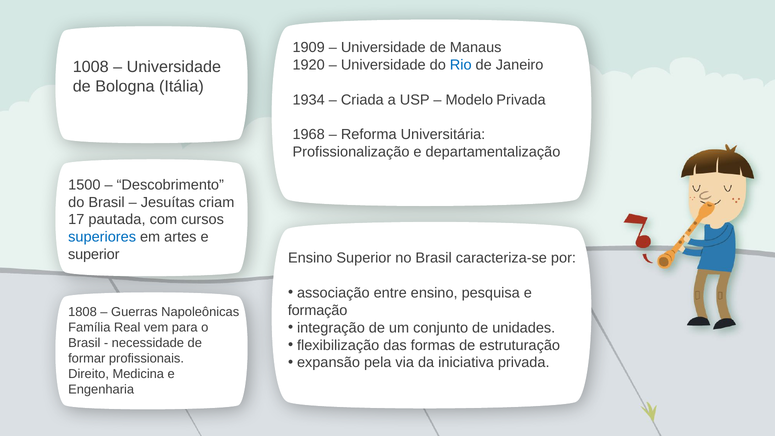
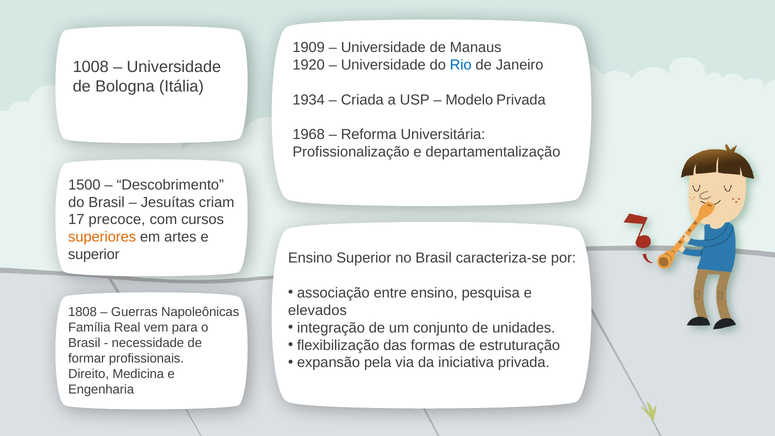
pautada: pautada -> precoce
superiores colour: blue -> orange
formação: formação -> elevados
